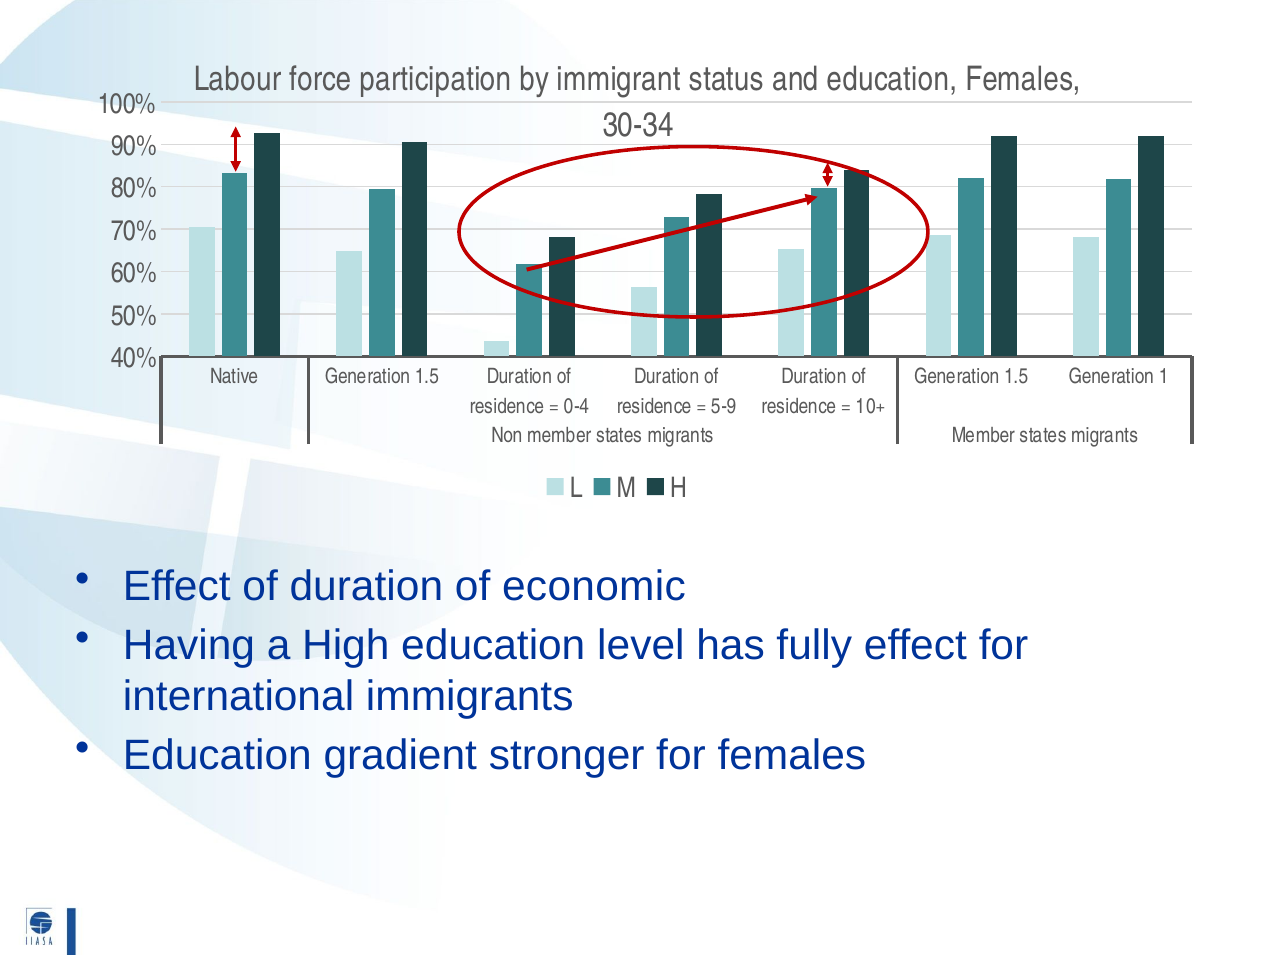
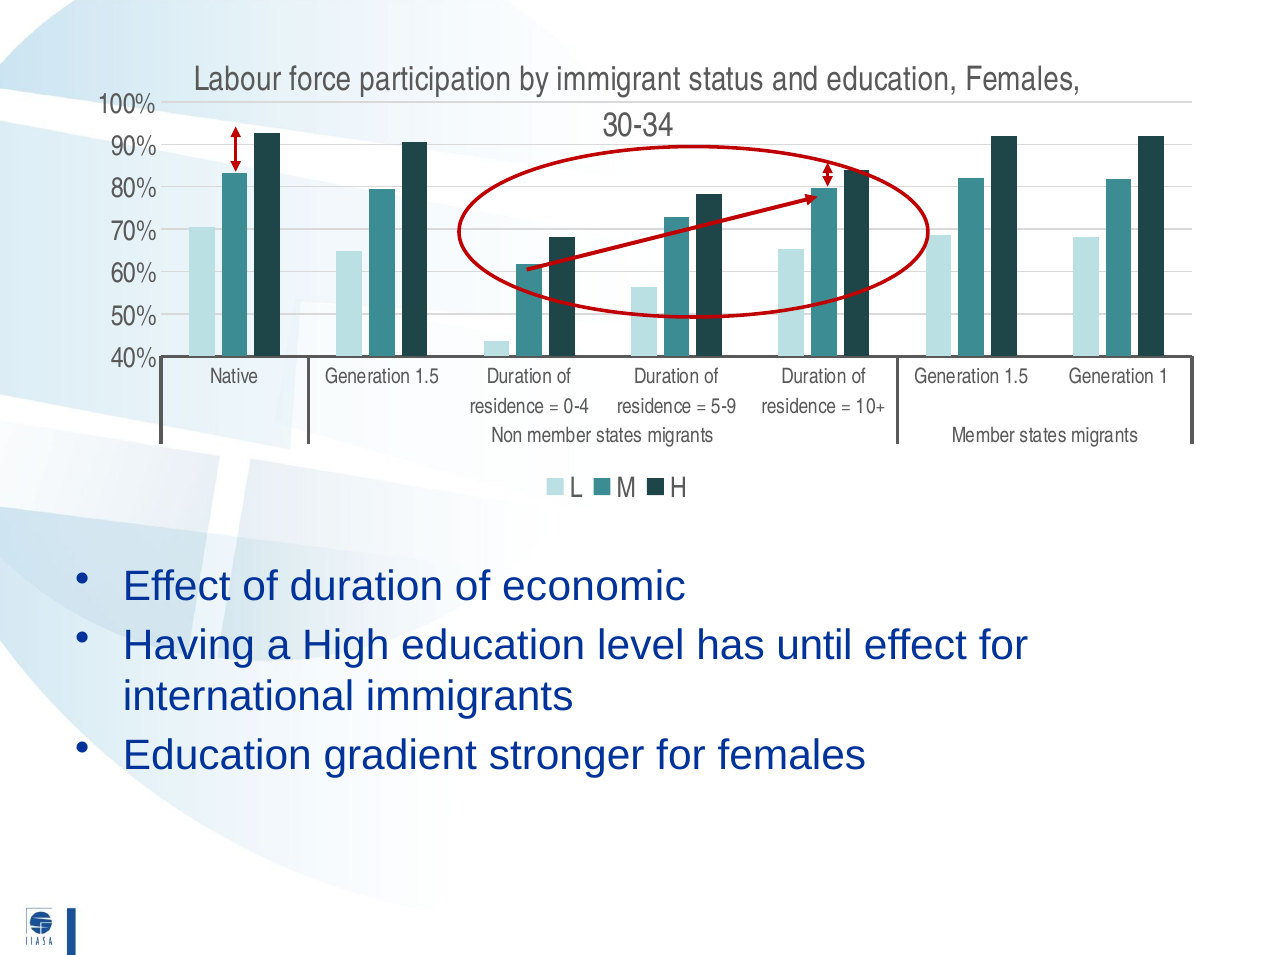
fully: fully -> until
